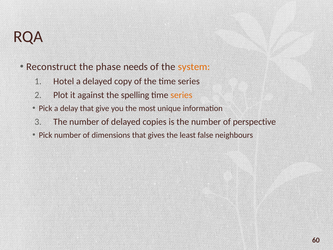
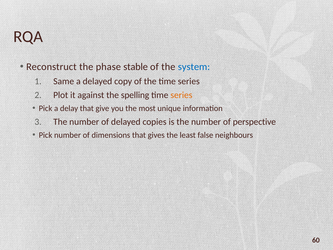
needs: needs -> stable
system colour: orange -> blue
Hotel: Hotel -> Same
